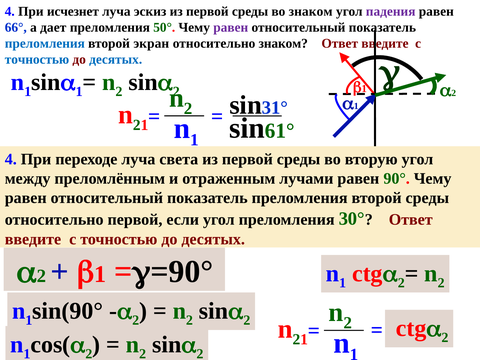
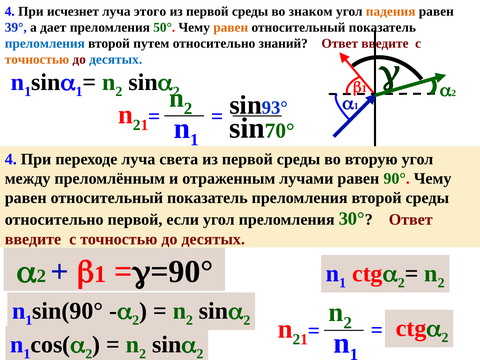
эскиз: эскиз -> этого
падения at (391, 11) colour: purple -> orange
66°: 66° -> 39°
равен at (231, 27) colour: purple -> orange
экран: экран -> путем
относительно знаком: знаком -> знаний
точностью at (37, 59) colour: blue -> orange
31°: 31° -> 93°
61°: 61° -> 70°
